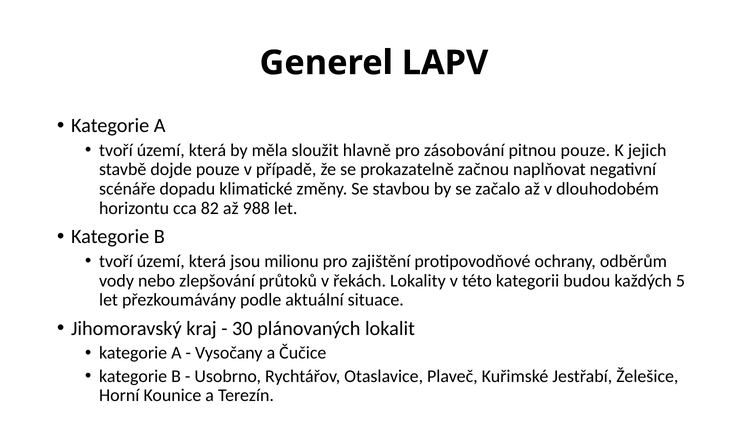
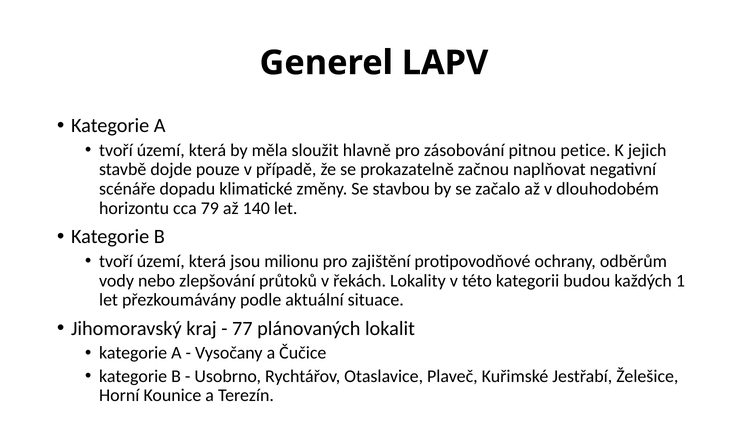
pitnou pouze: pouze -> petice
82: 82 -> 79
988: 988 -> 140
5: 5 -> 1
30: 30 -> 77
